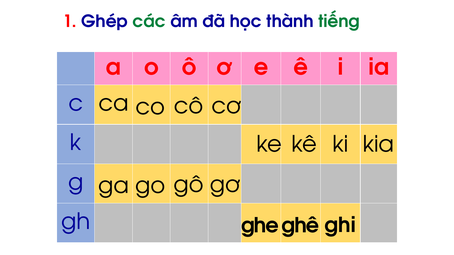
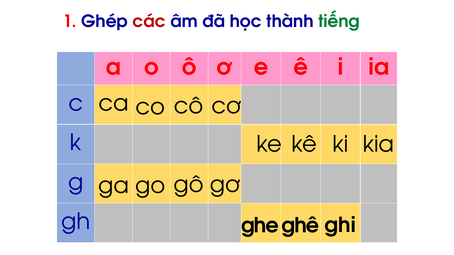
các colour: green -> red
